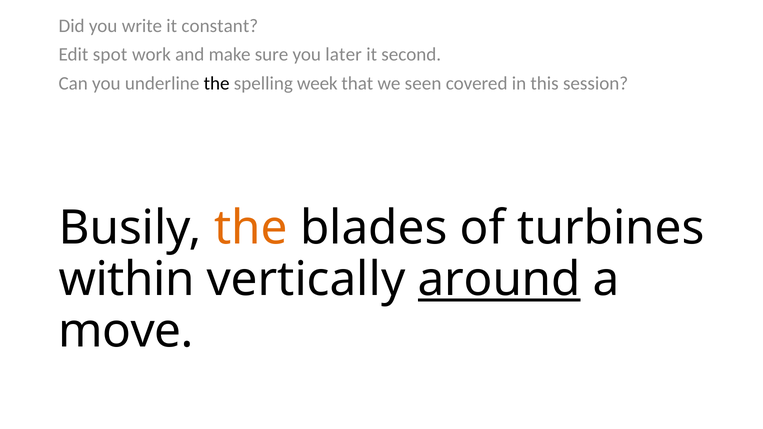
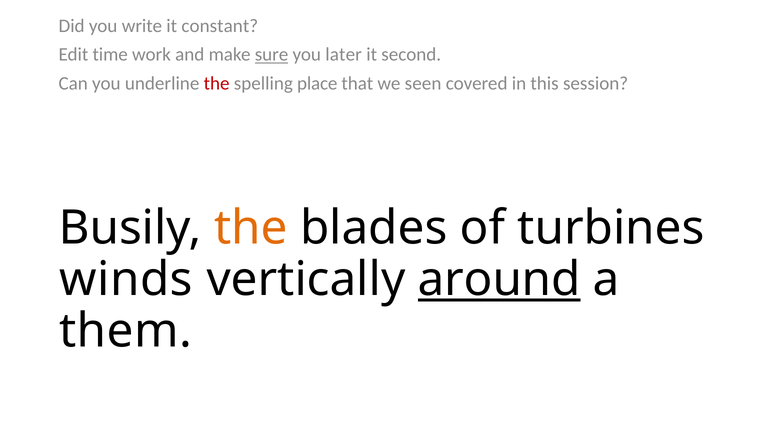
spot: spot -> time
sure underline: none -> present
the at (217, 83) colour: black -> red
week: week -> place
within: within -> winds
move: move -> them
